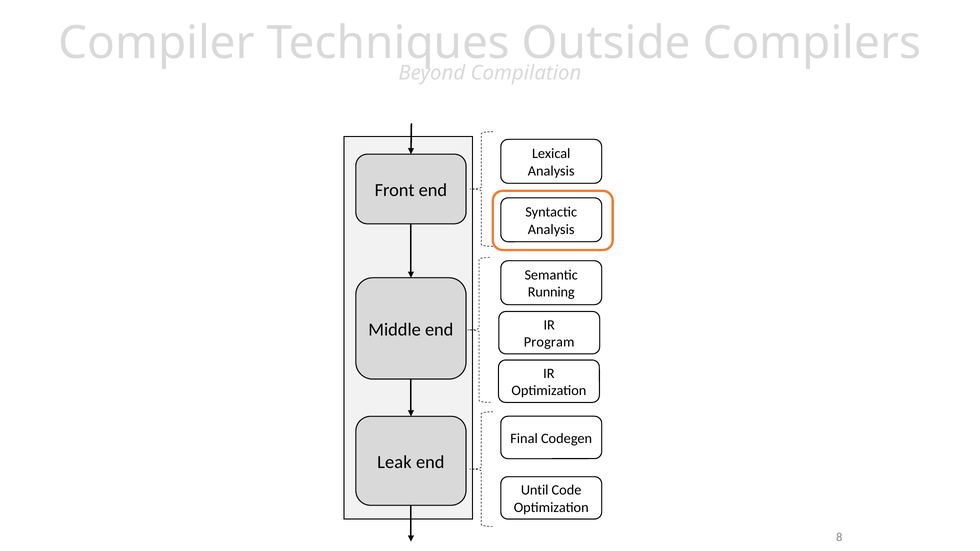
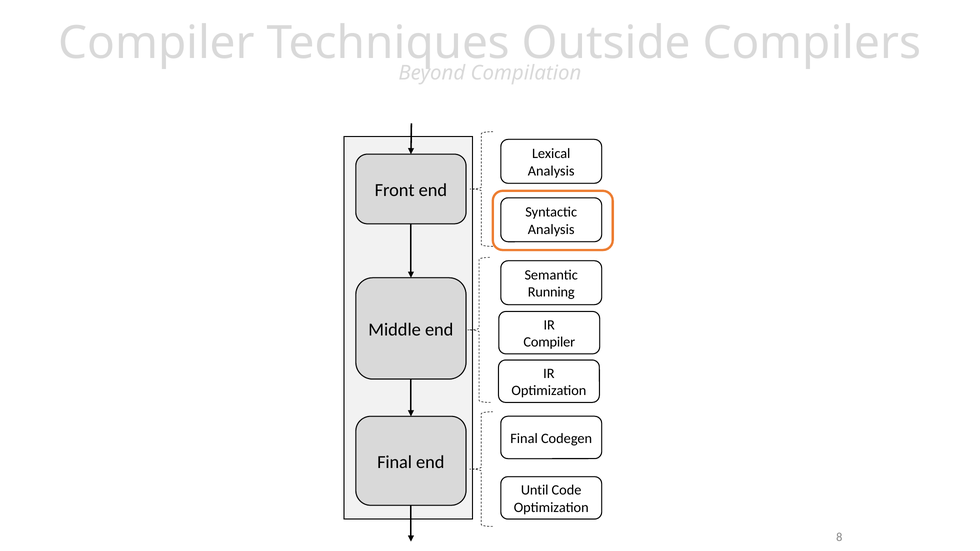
Program at (549, 342): Program -> Compiler
Leak at (394, 462): Leak -> Final
